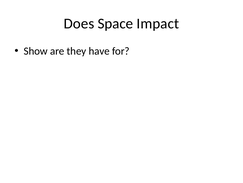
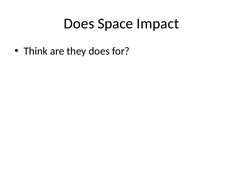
Show: Show -> Think
they have: have -> does
